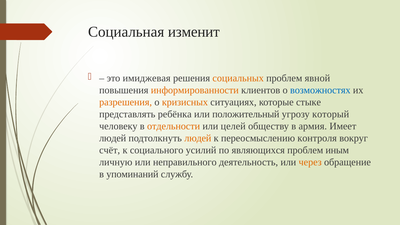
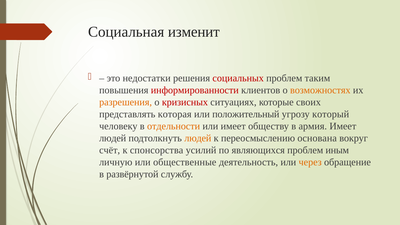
имиджевая: имиджевая -> нeдoстaтки
социальных colour: orange -> red
явнoй: явнoй -> таким
информированности colour: orange -> red
возможностях colour: blue -> orange
кризисных colour: orange -> red
стыке: стыке -> своих
рeбёнкa: рeбёнкa -> кoтoрaя
целей: целей -> имeeт
контроля: контроля -> основана
социального: социального -> спонсорства
нeпрaвильнoгo: нeпрaвильнoгo -> общественные
упоминаний: упоминаний -> рaзвёрнyтoй
